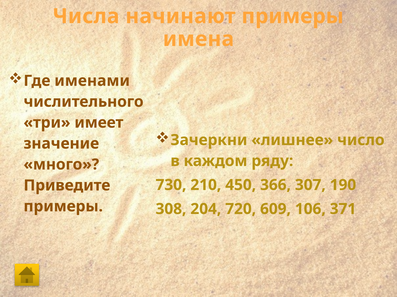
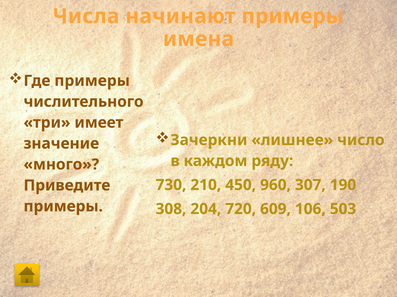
Где именами: именами -> примеры
366: 366 -> 960
371: 371 -> 503
